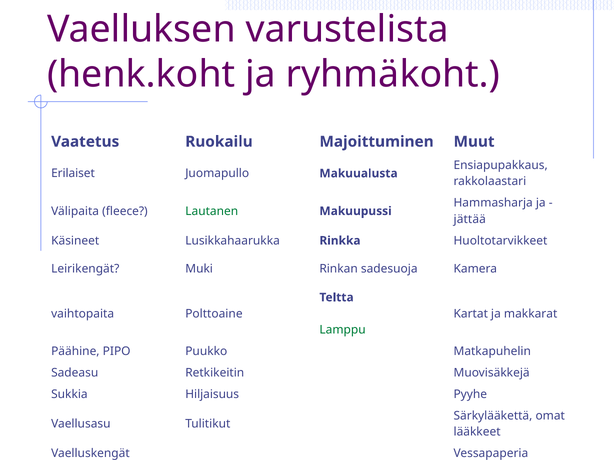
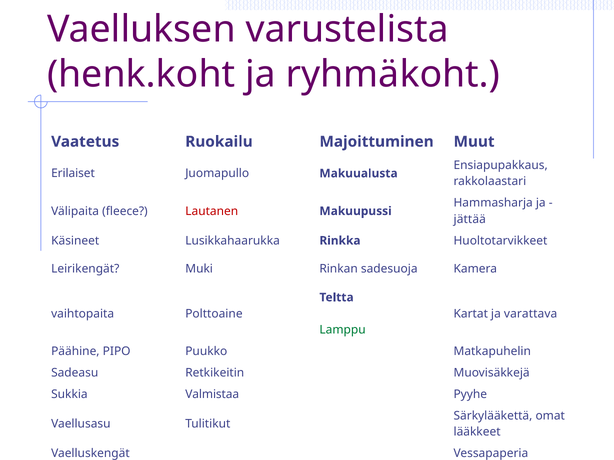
Lautanen colour: green -> red
makkarat: makkarat -> varattava
Hiljaisuus: Hiljaisuus -> Valmistaa
